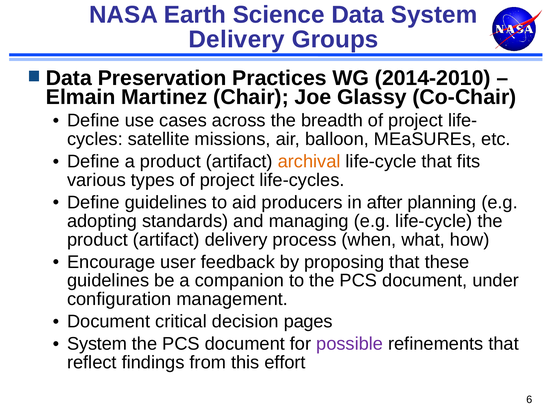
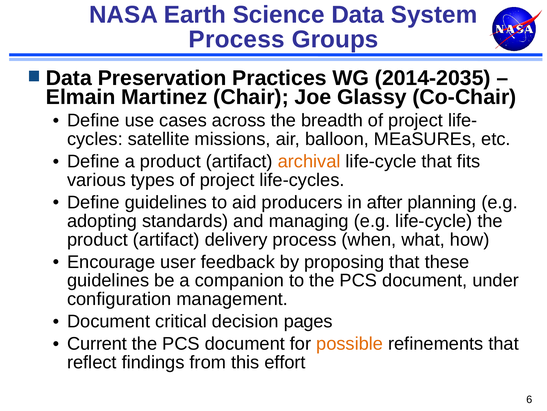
Delivery at (237, 40): Delivery -> Process
2014-2010: 2014-2010 -> 2014-2035
System at (97, 343): System -> Current
possible colour: purple -> orange
